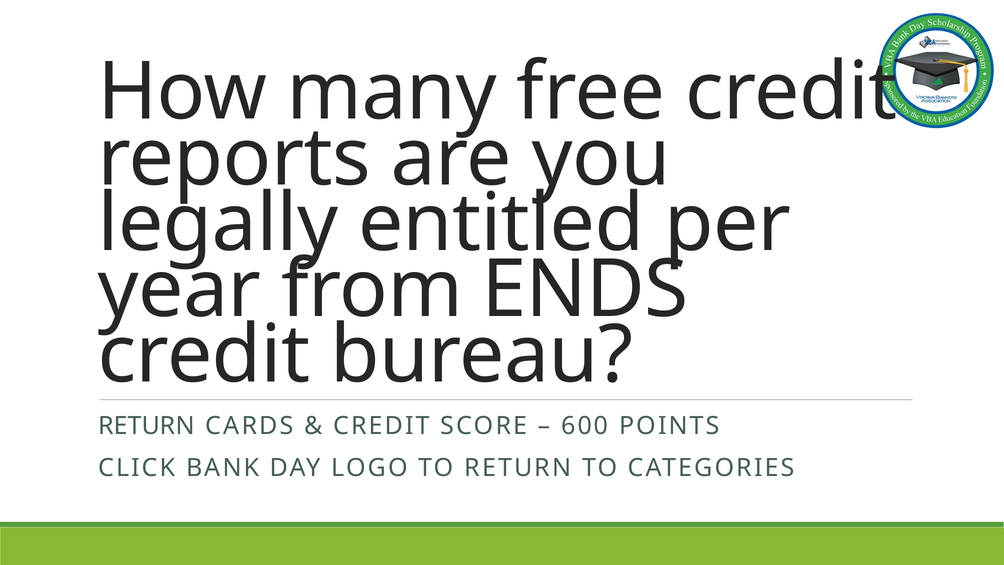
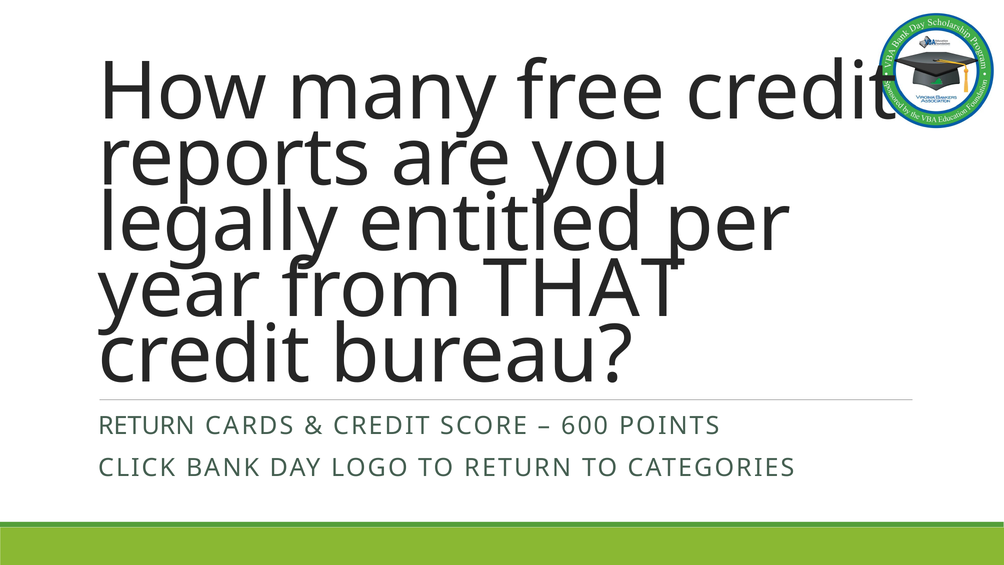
ENDS: ENDS -> THAT
